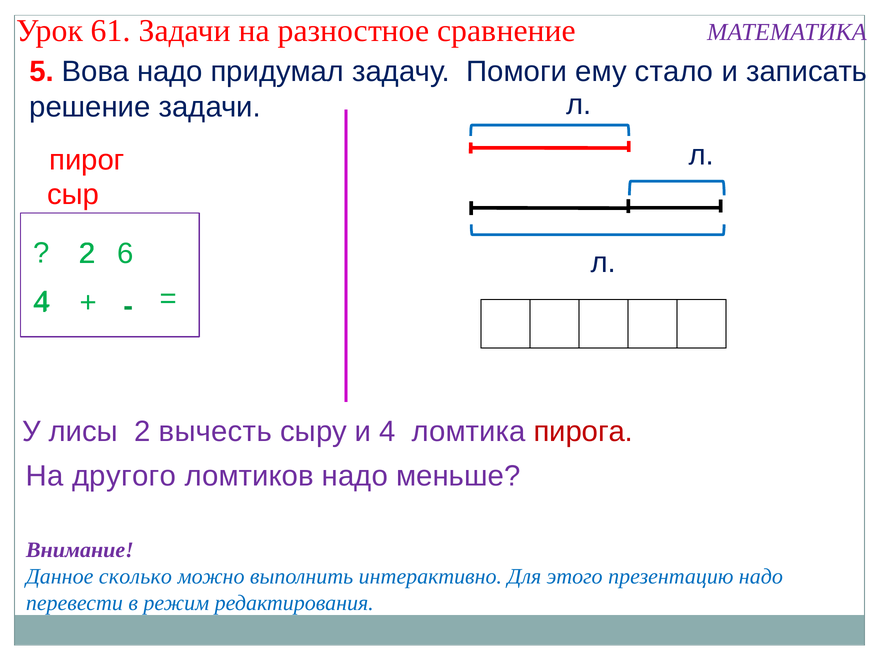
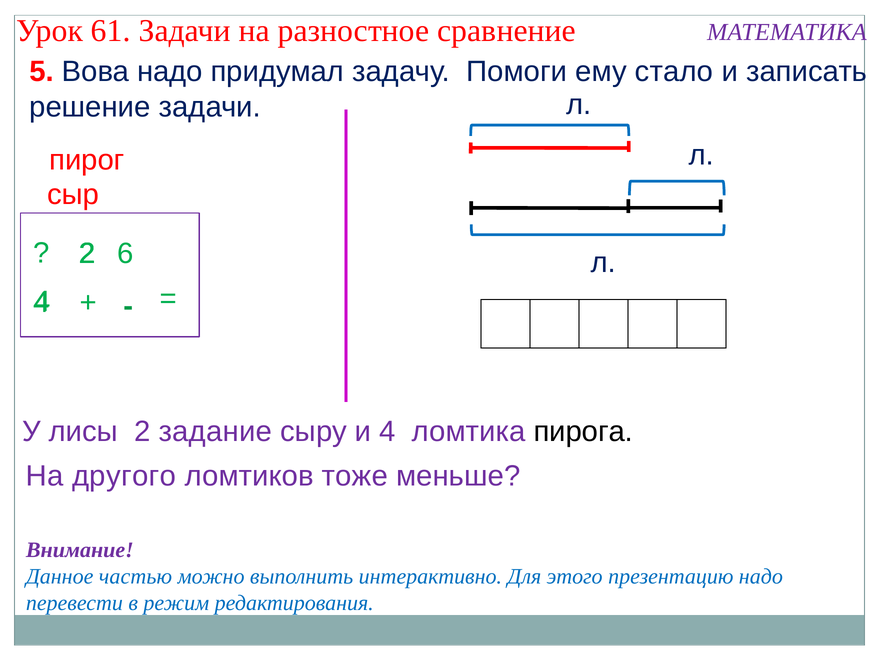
вычесть: вычесть -> задание
пирога colour: red -> black
ломтиков надо: надо -> тоже
сколько: сколько -> частью
